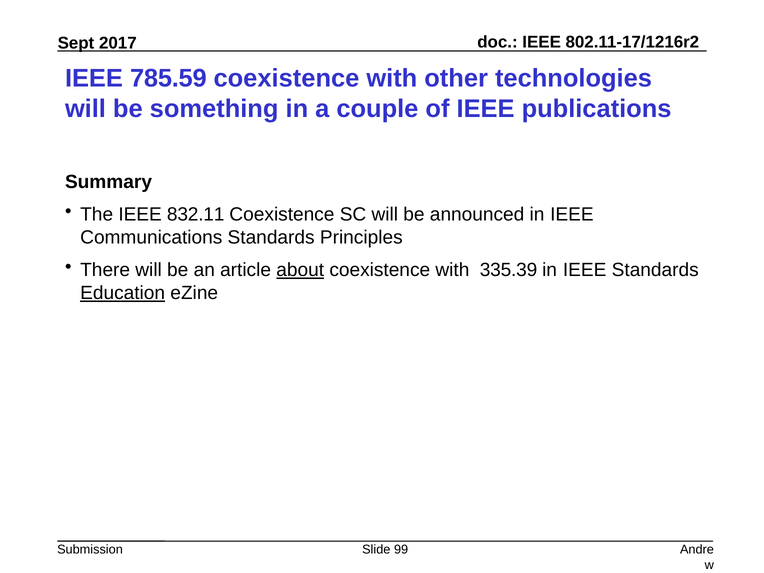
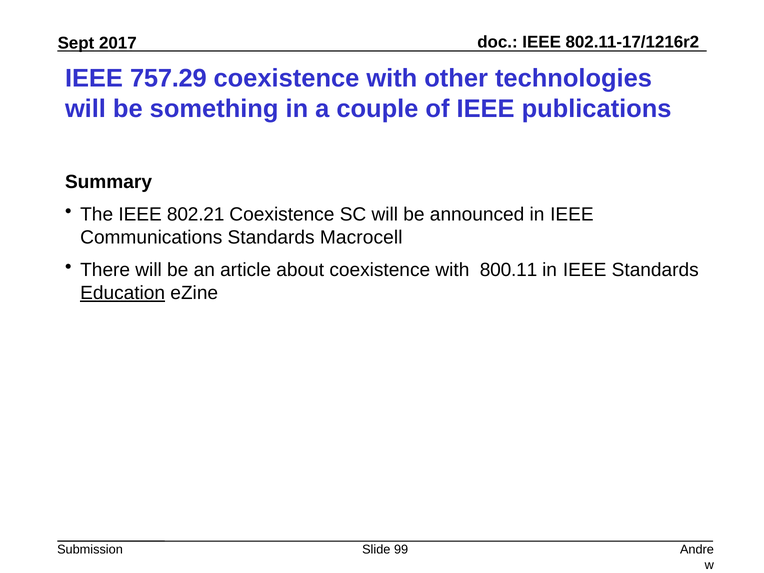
785.59: 785.59 -> 757.29
832.11: 832.11 -> 802.21
Principles: Principles -> Macrocell
about underline: present -> none
335.39: 335.39 -> 800.11
